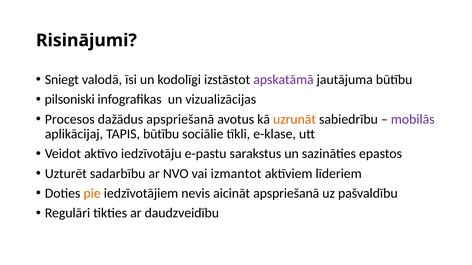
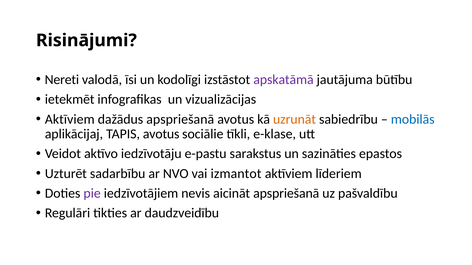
Sniegt: Sniegt -> Nereti
pilsoniski: pilsoniski -> ietekmēt
Procesos at (70, 119): Procesos -> Aktīviem
mobilās colour: purple -> blue
TAPIS būtību: būtību -> avotus
pie colour: orange -> purple
